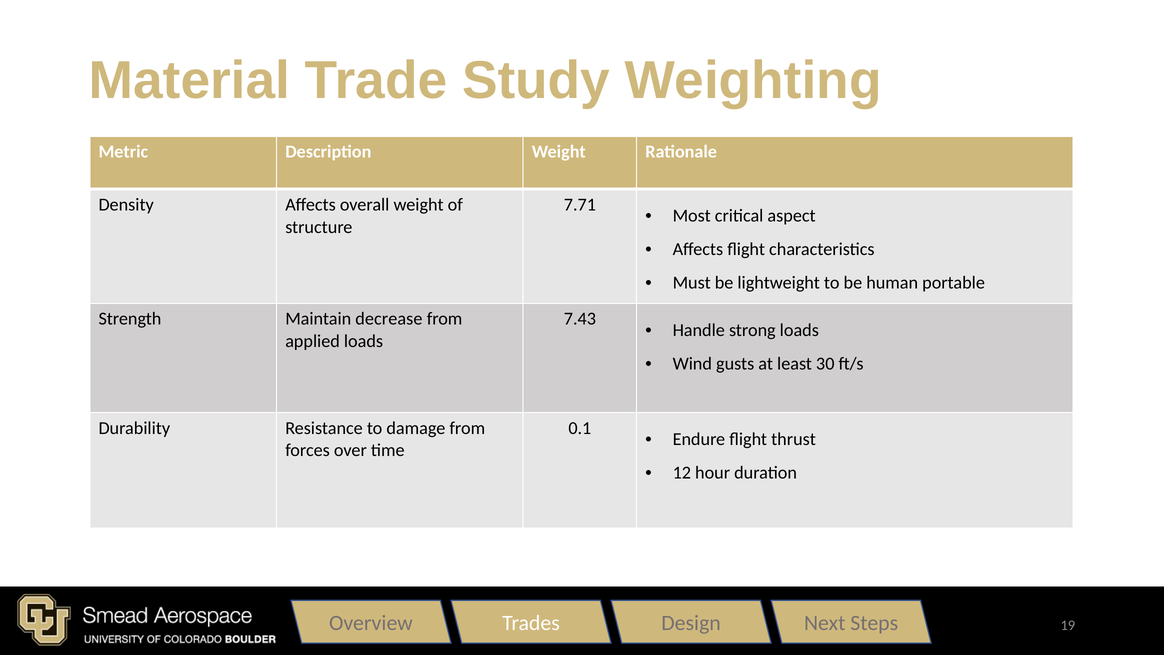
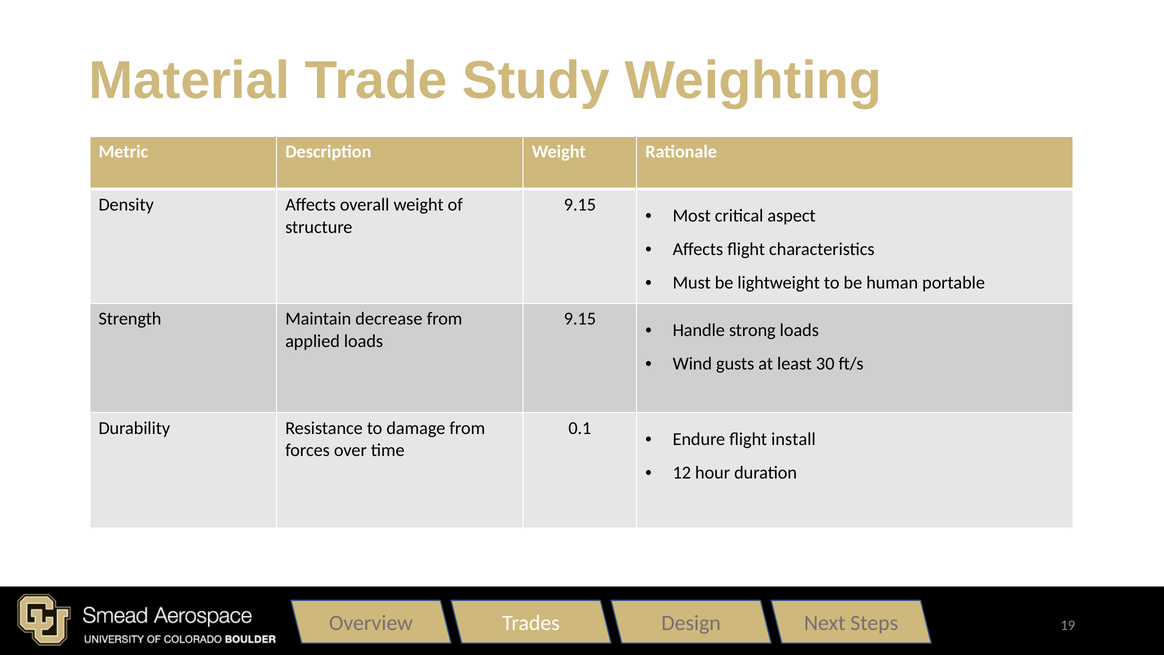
7.71 at (580, 205): 7.71 -> 9.15
7.43 at (580, 319): 7.43 -> 9.15
thrust: thrust -> install
